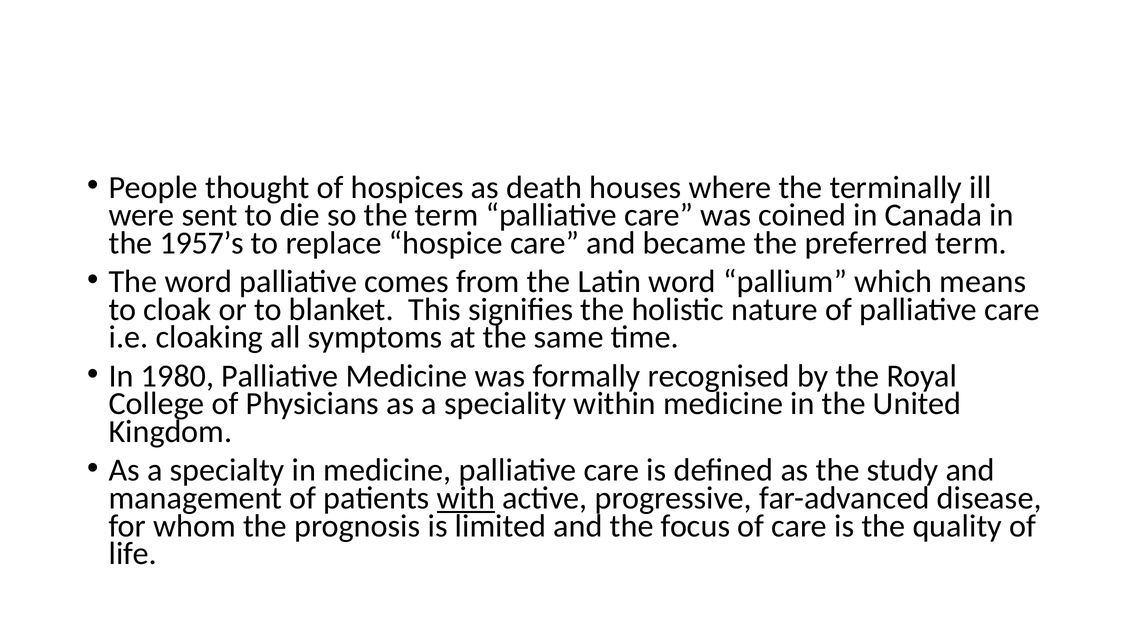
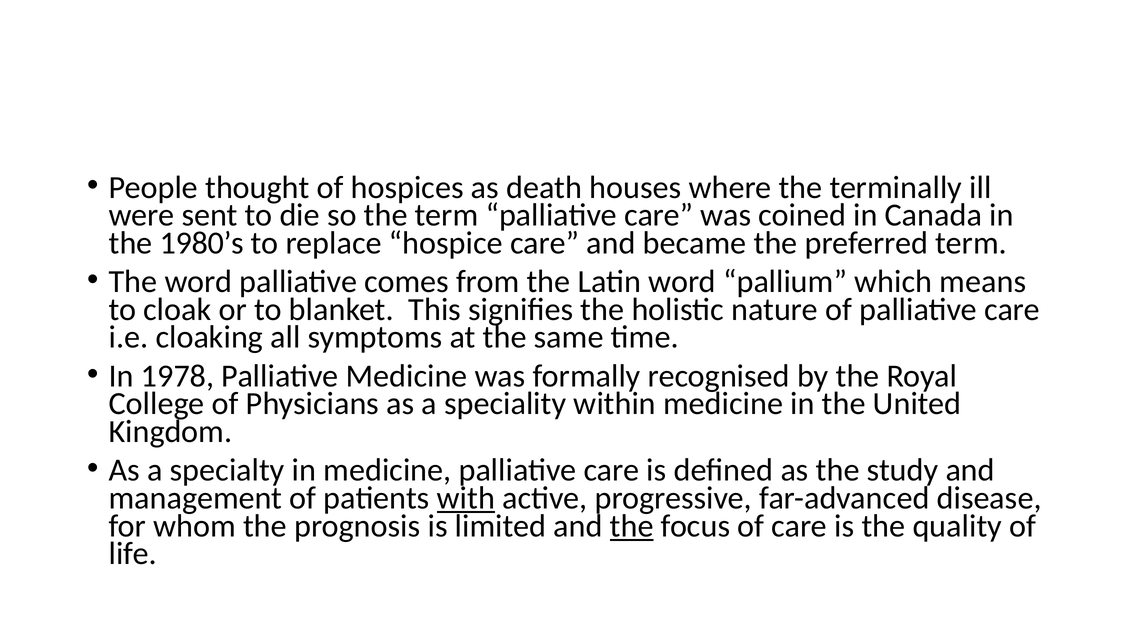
1957’s: 1957’s -> 1980’s
1980: 1980 -> 1978
the at (632, 526) underline: none -> present
